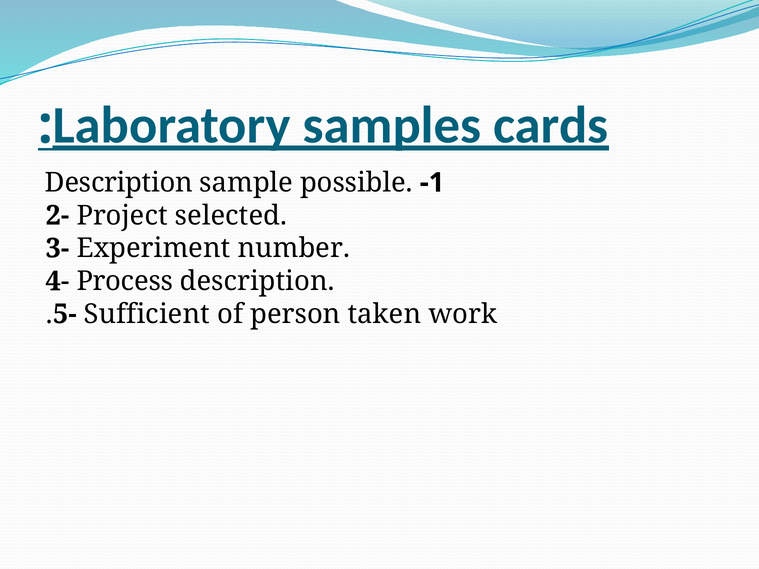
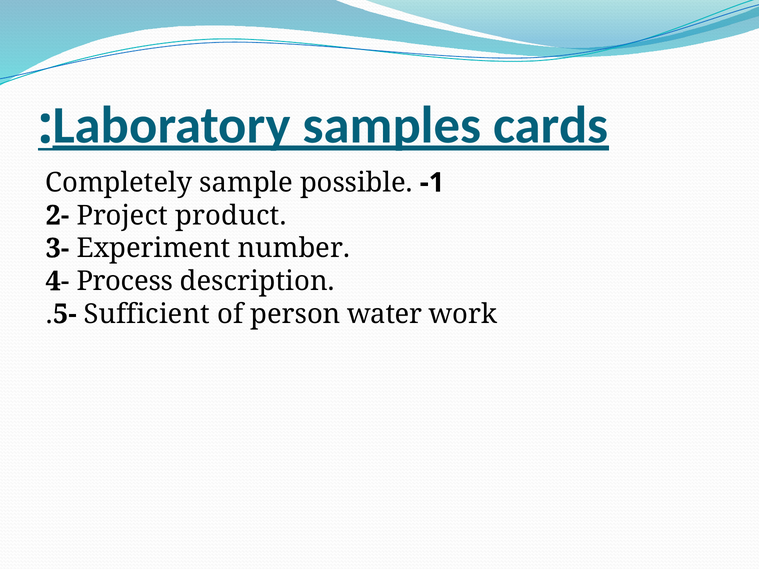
Description at (119, 183): Description -> Completely
selected: selected -> product
taken: taken -> water
